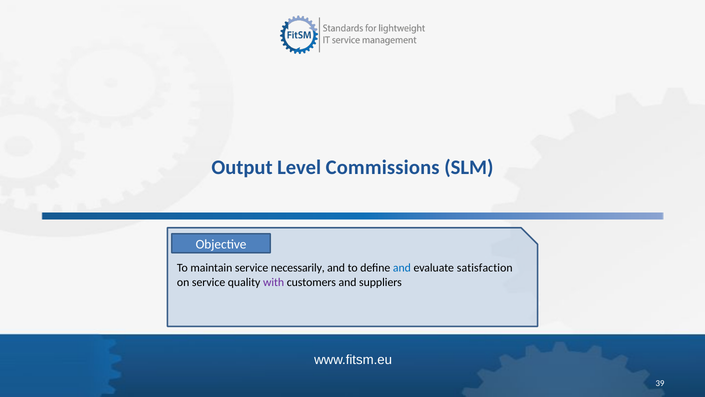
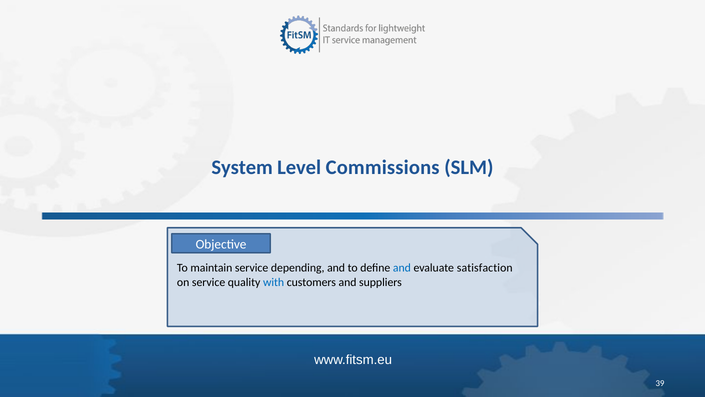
Output: Output -> System
necessarily: necessarily -> depending
with colour: purple -> blue
